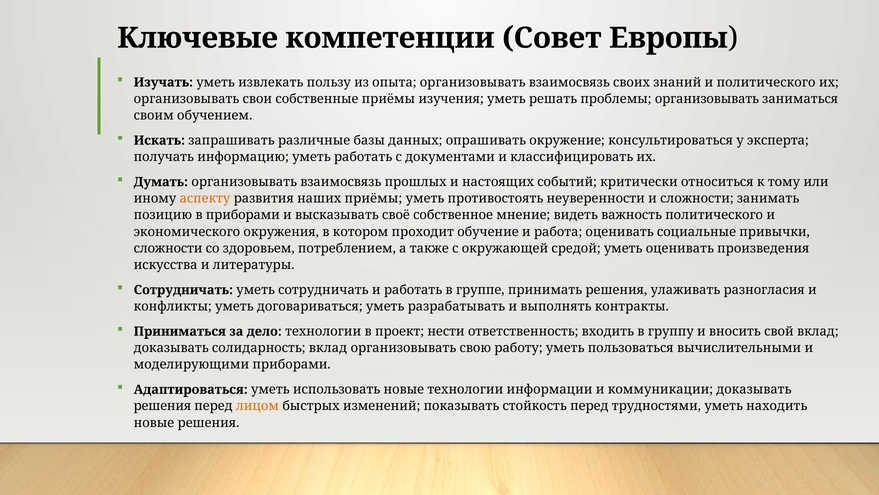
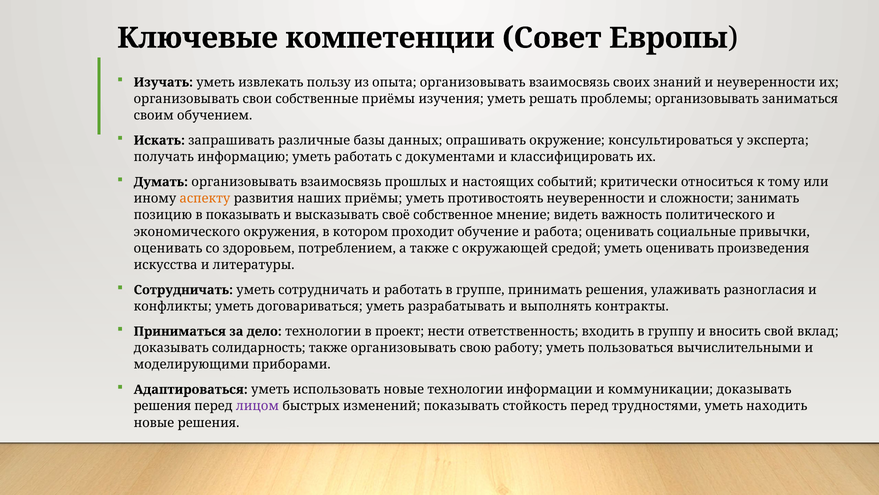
и политического: политического -> неуверенности
в приборами: приборами -> показывать
сложности at (168, 248): сложности -> оценивать
солидарность вклад: вклад -> также
лицом colour: orange -> purple
